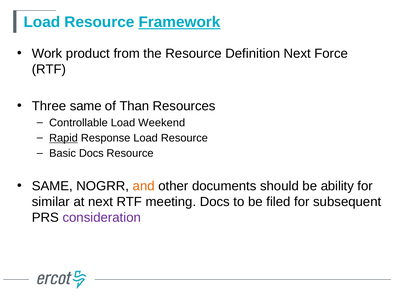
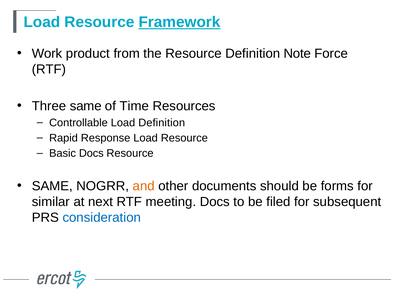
Definition Next: Next -> Note
Than: Than -> Time
Load Weekend: Weekend -> Definition
Rapid underline: present -> none
ability: ability -> forms
consideration colour: purple -> blue
